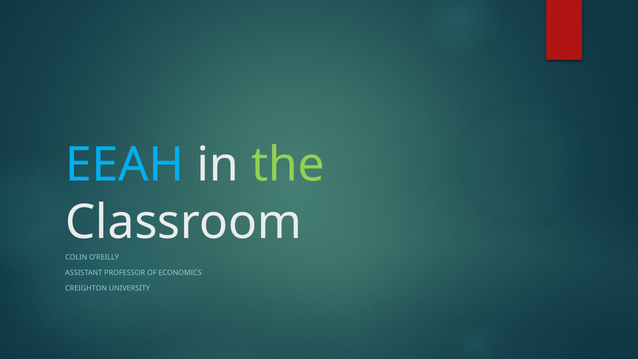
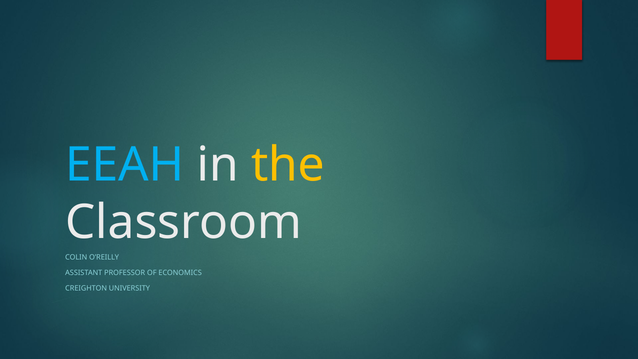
the colour: light green -> yellow
